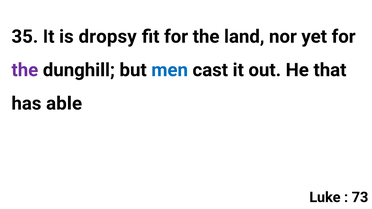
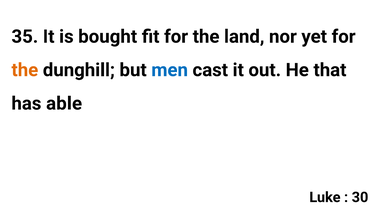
dropsy: dropsy -> bought
the at (25, 70) colour: purple -> orange
73: 73 -> 30
